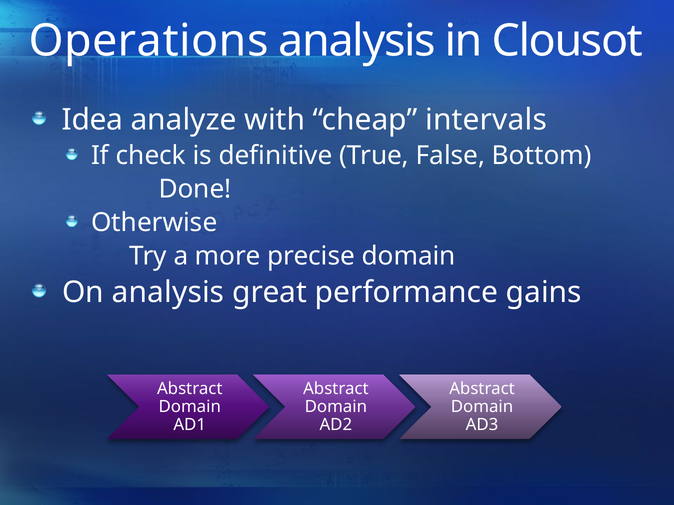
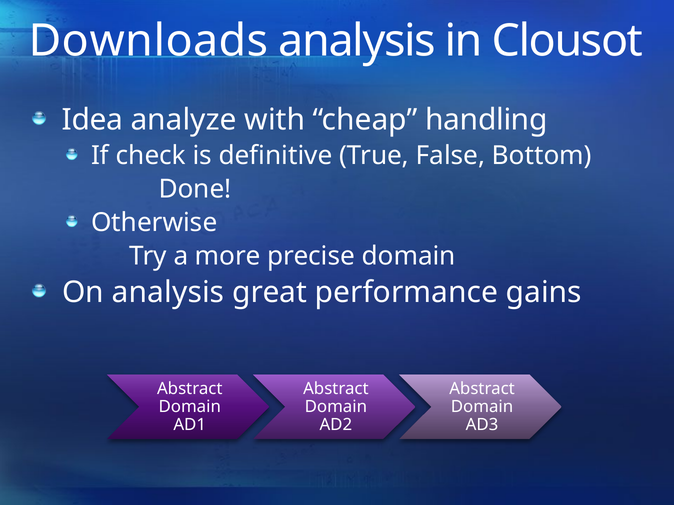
Operations: Operations -> Downloads
intervals: intervals -> handling
